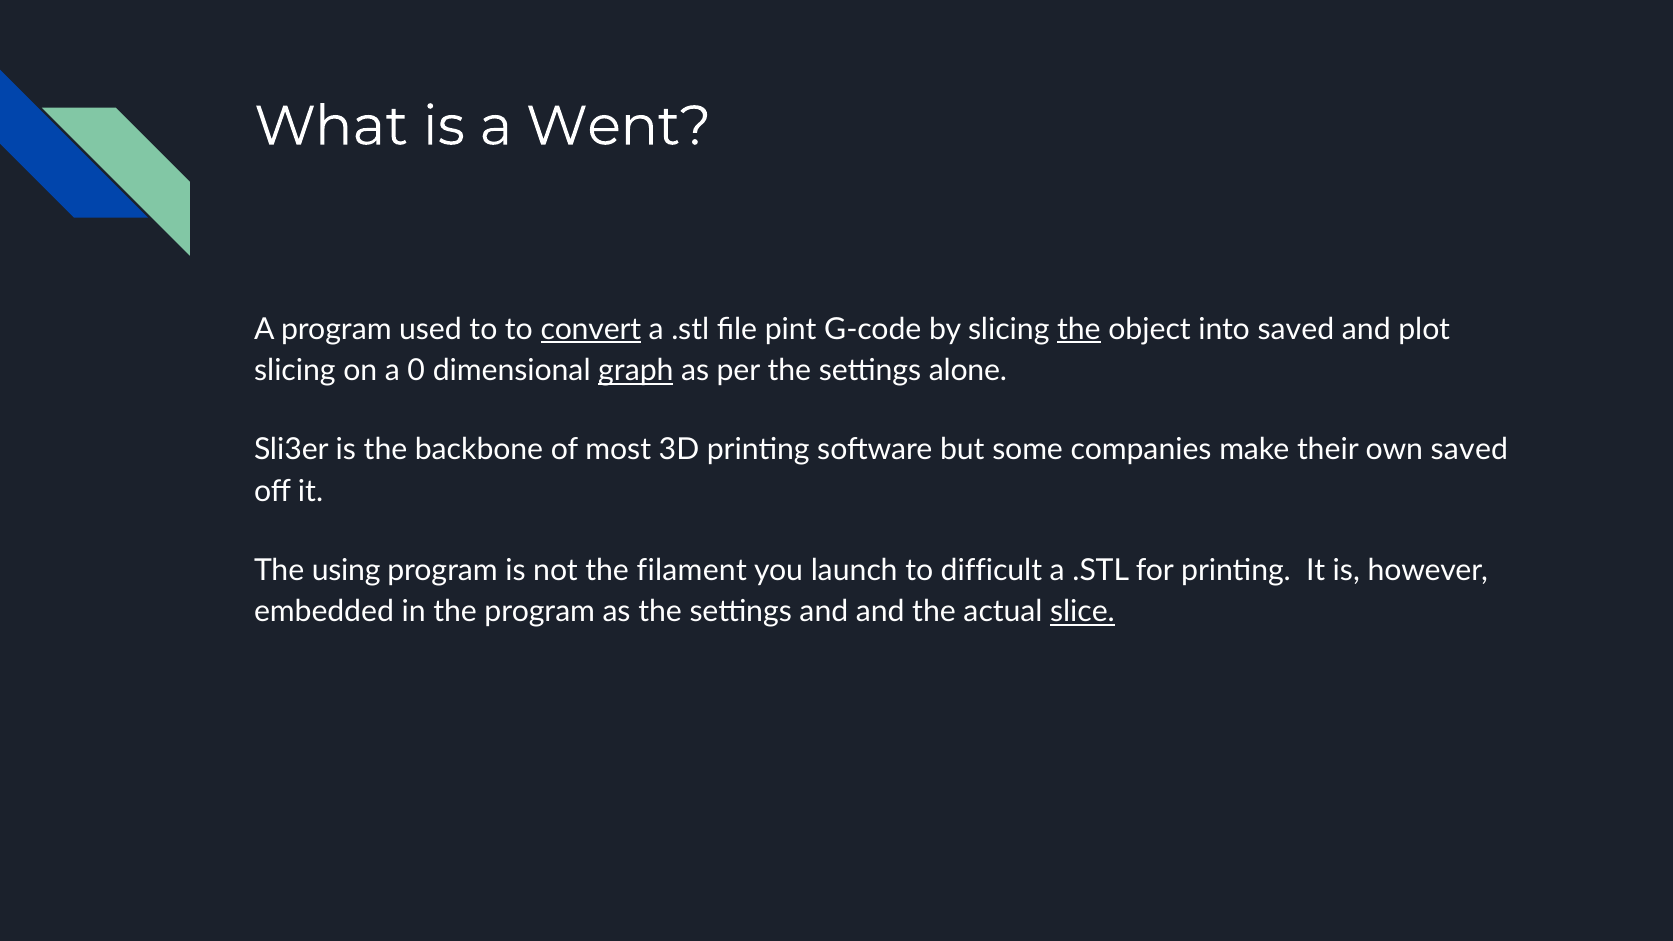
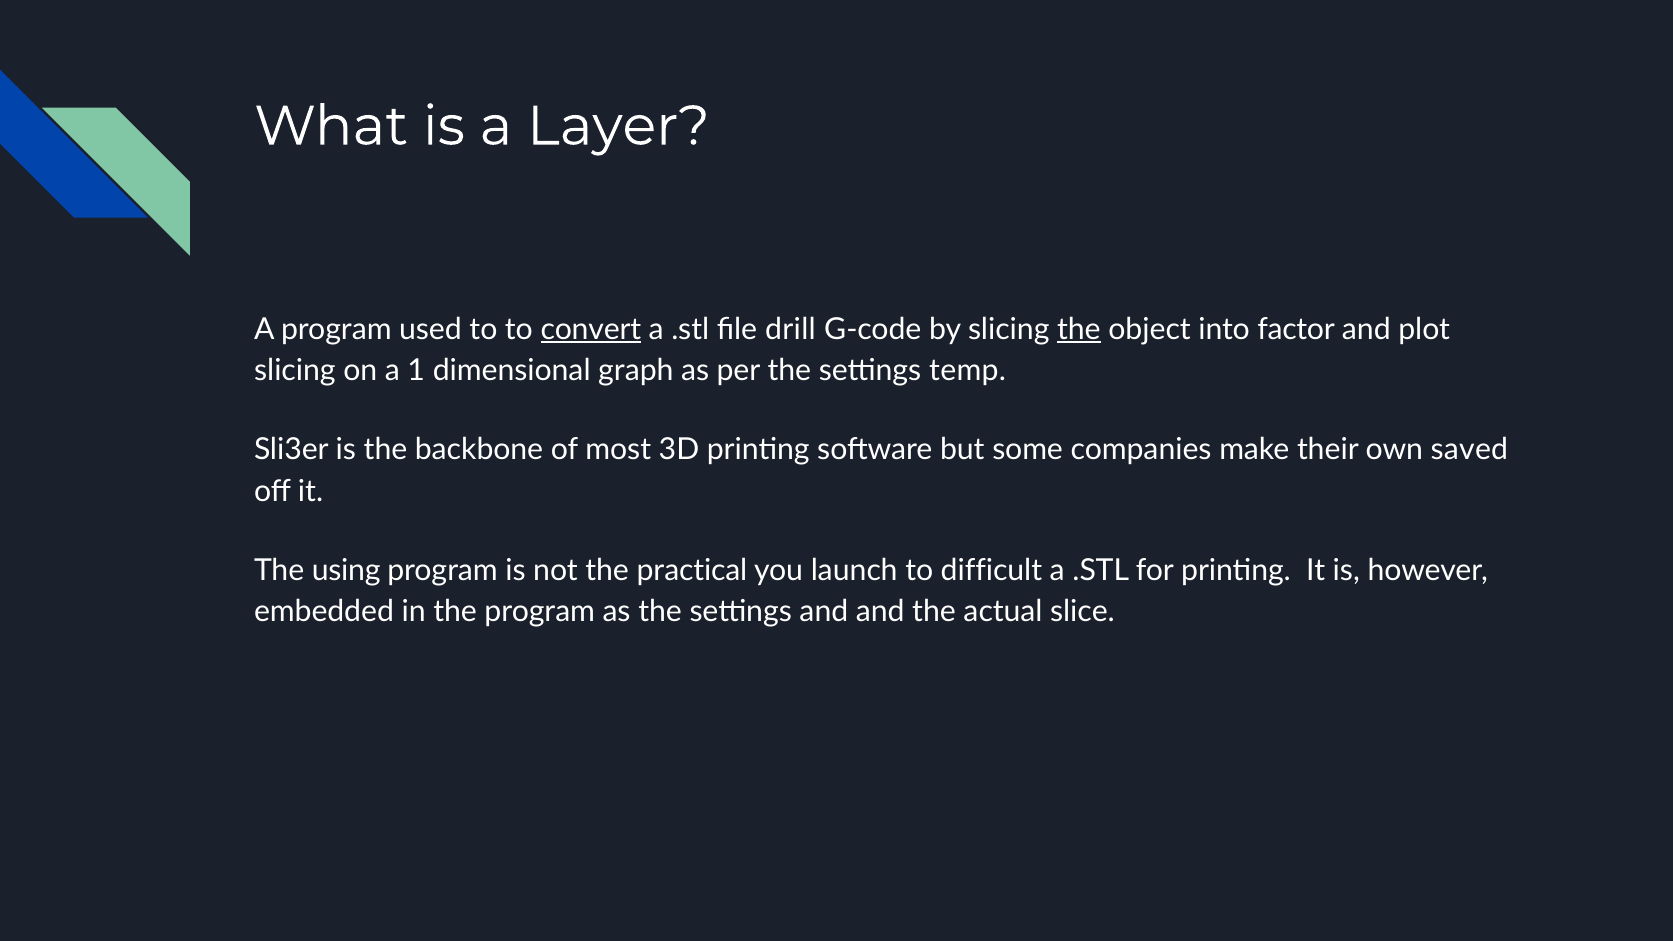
Went: Went -> Layer
pint: pint -> drill
into saved: saved -> factor
0: 0 -> 1
graph underline: present -> none
alone: alone -> temp
filament: filament -> practical
slice underline: present -> none
